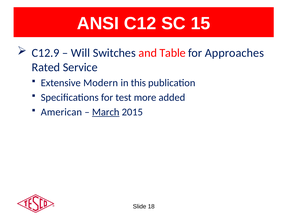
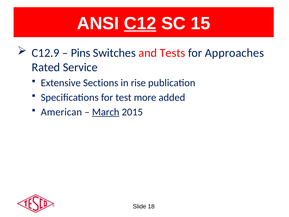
C12 underline: none -> present
Will: Will -> Pins
Table: Table -> Tests
Modern: Modern -> Sections
this: this -> rise
